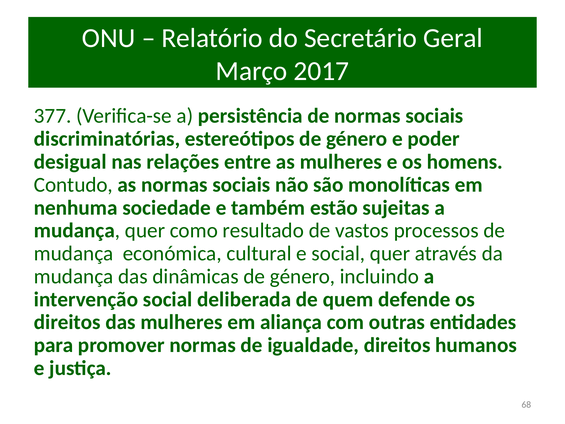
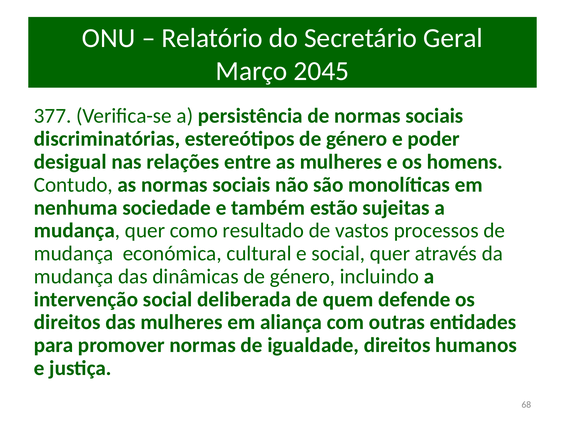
2017: 2017 -> 2045
